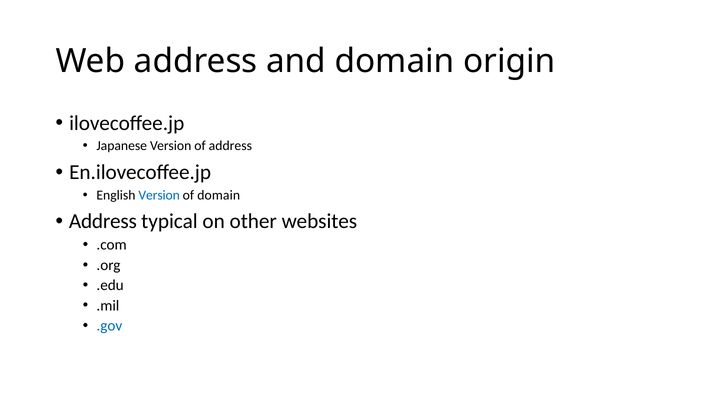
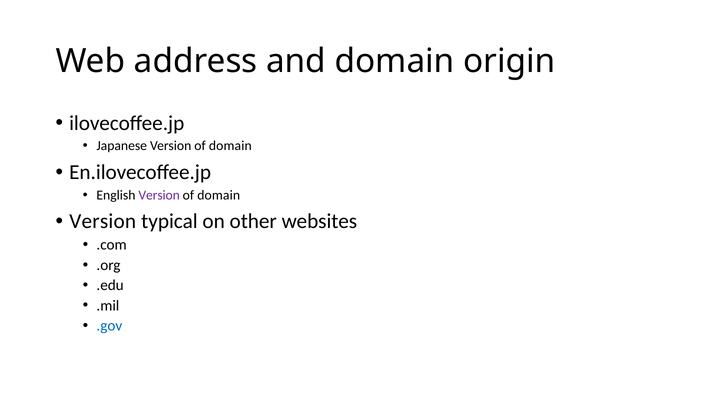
Japanese Version of address: address -> domain
Version at (159, 195) colour: blue -> purple
Address at (103, 221): Address -> Version
